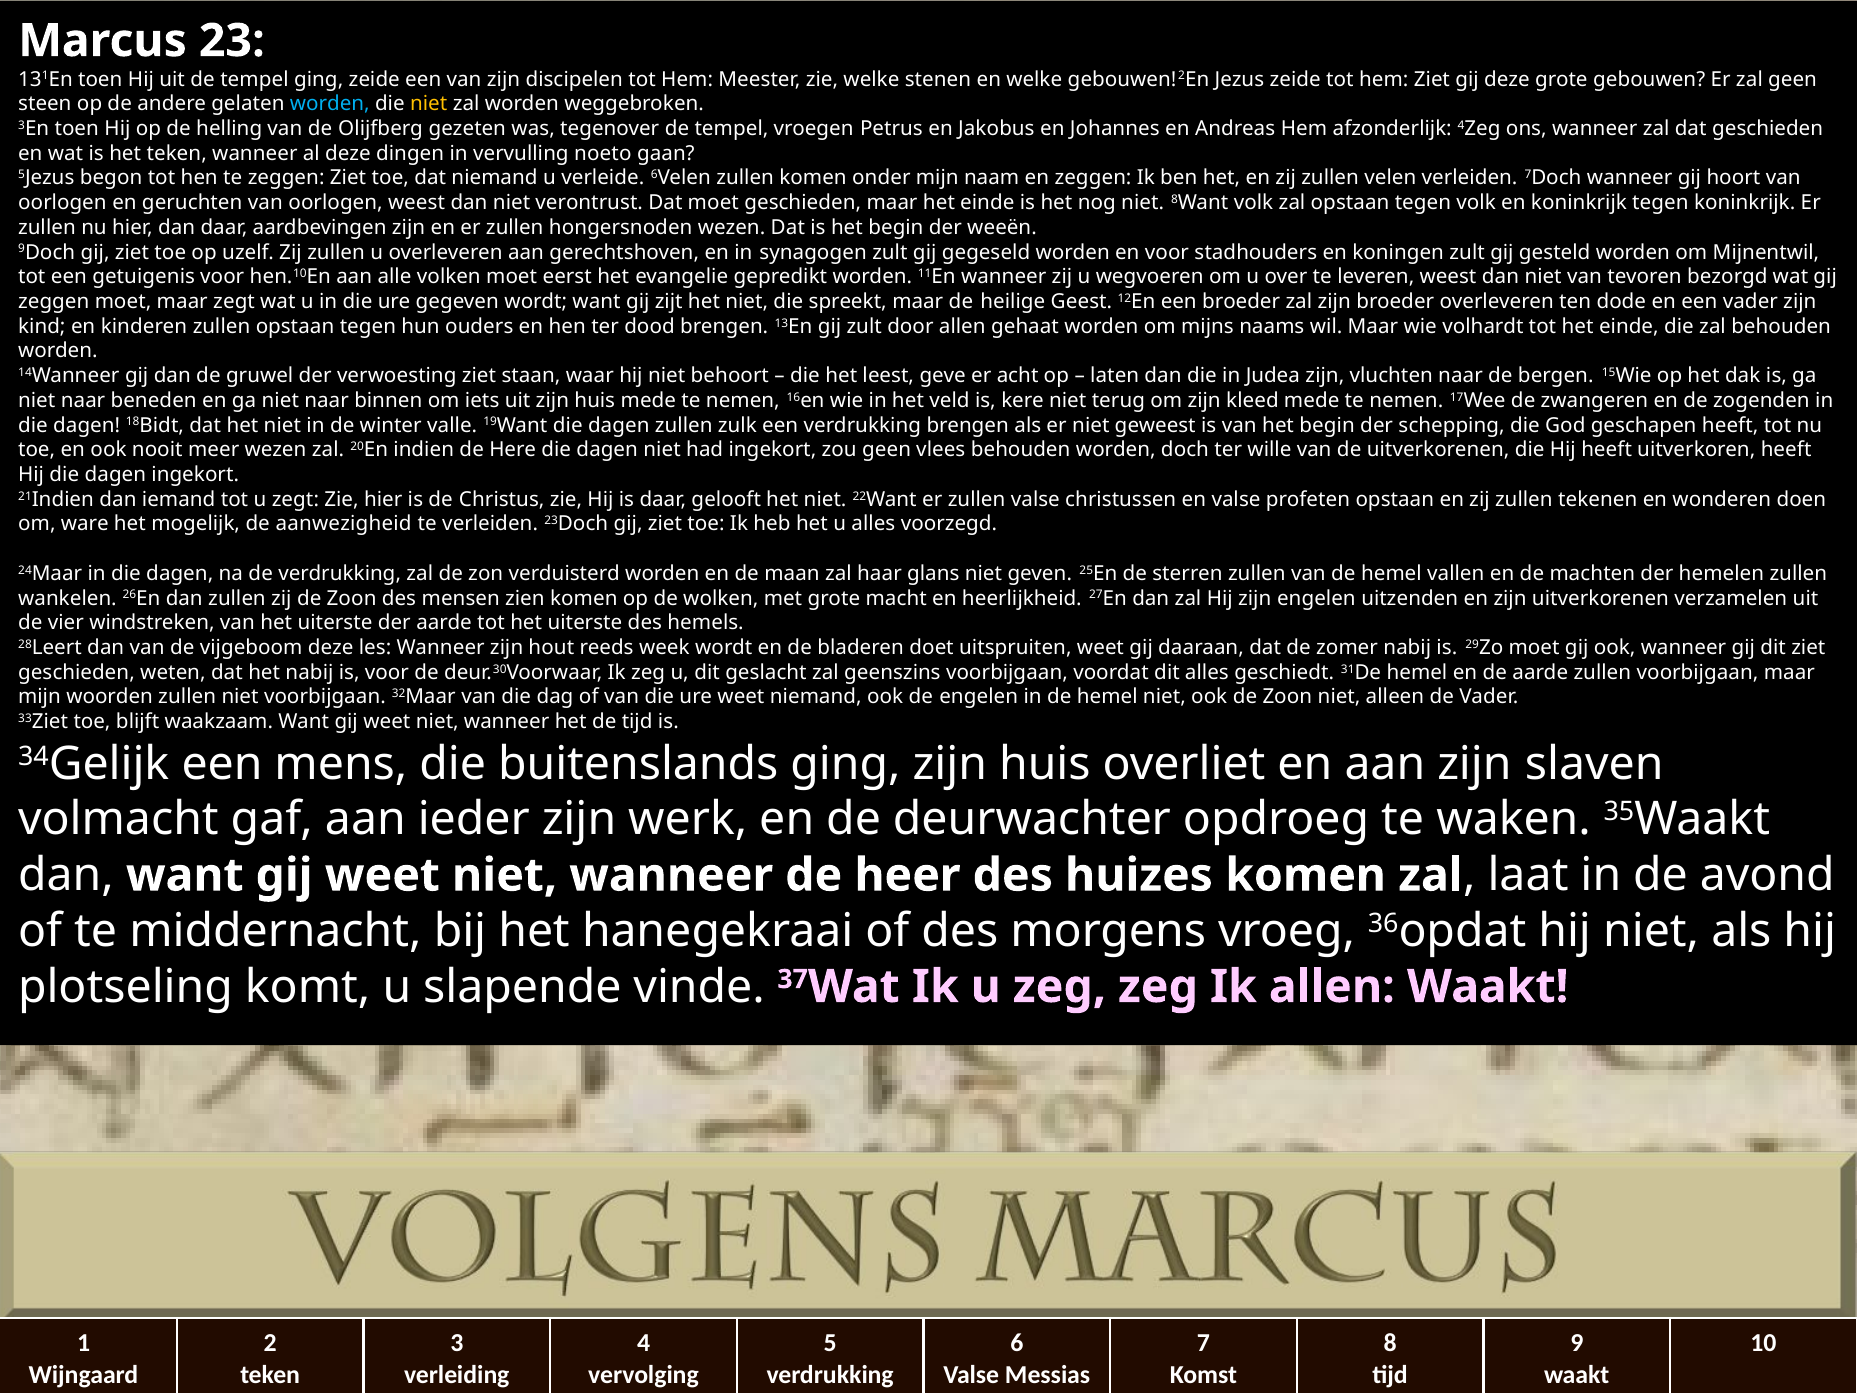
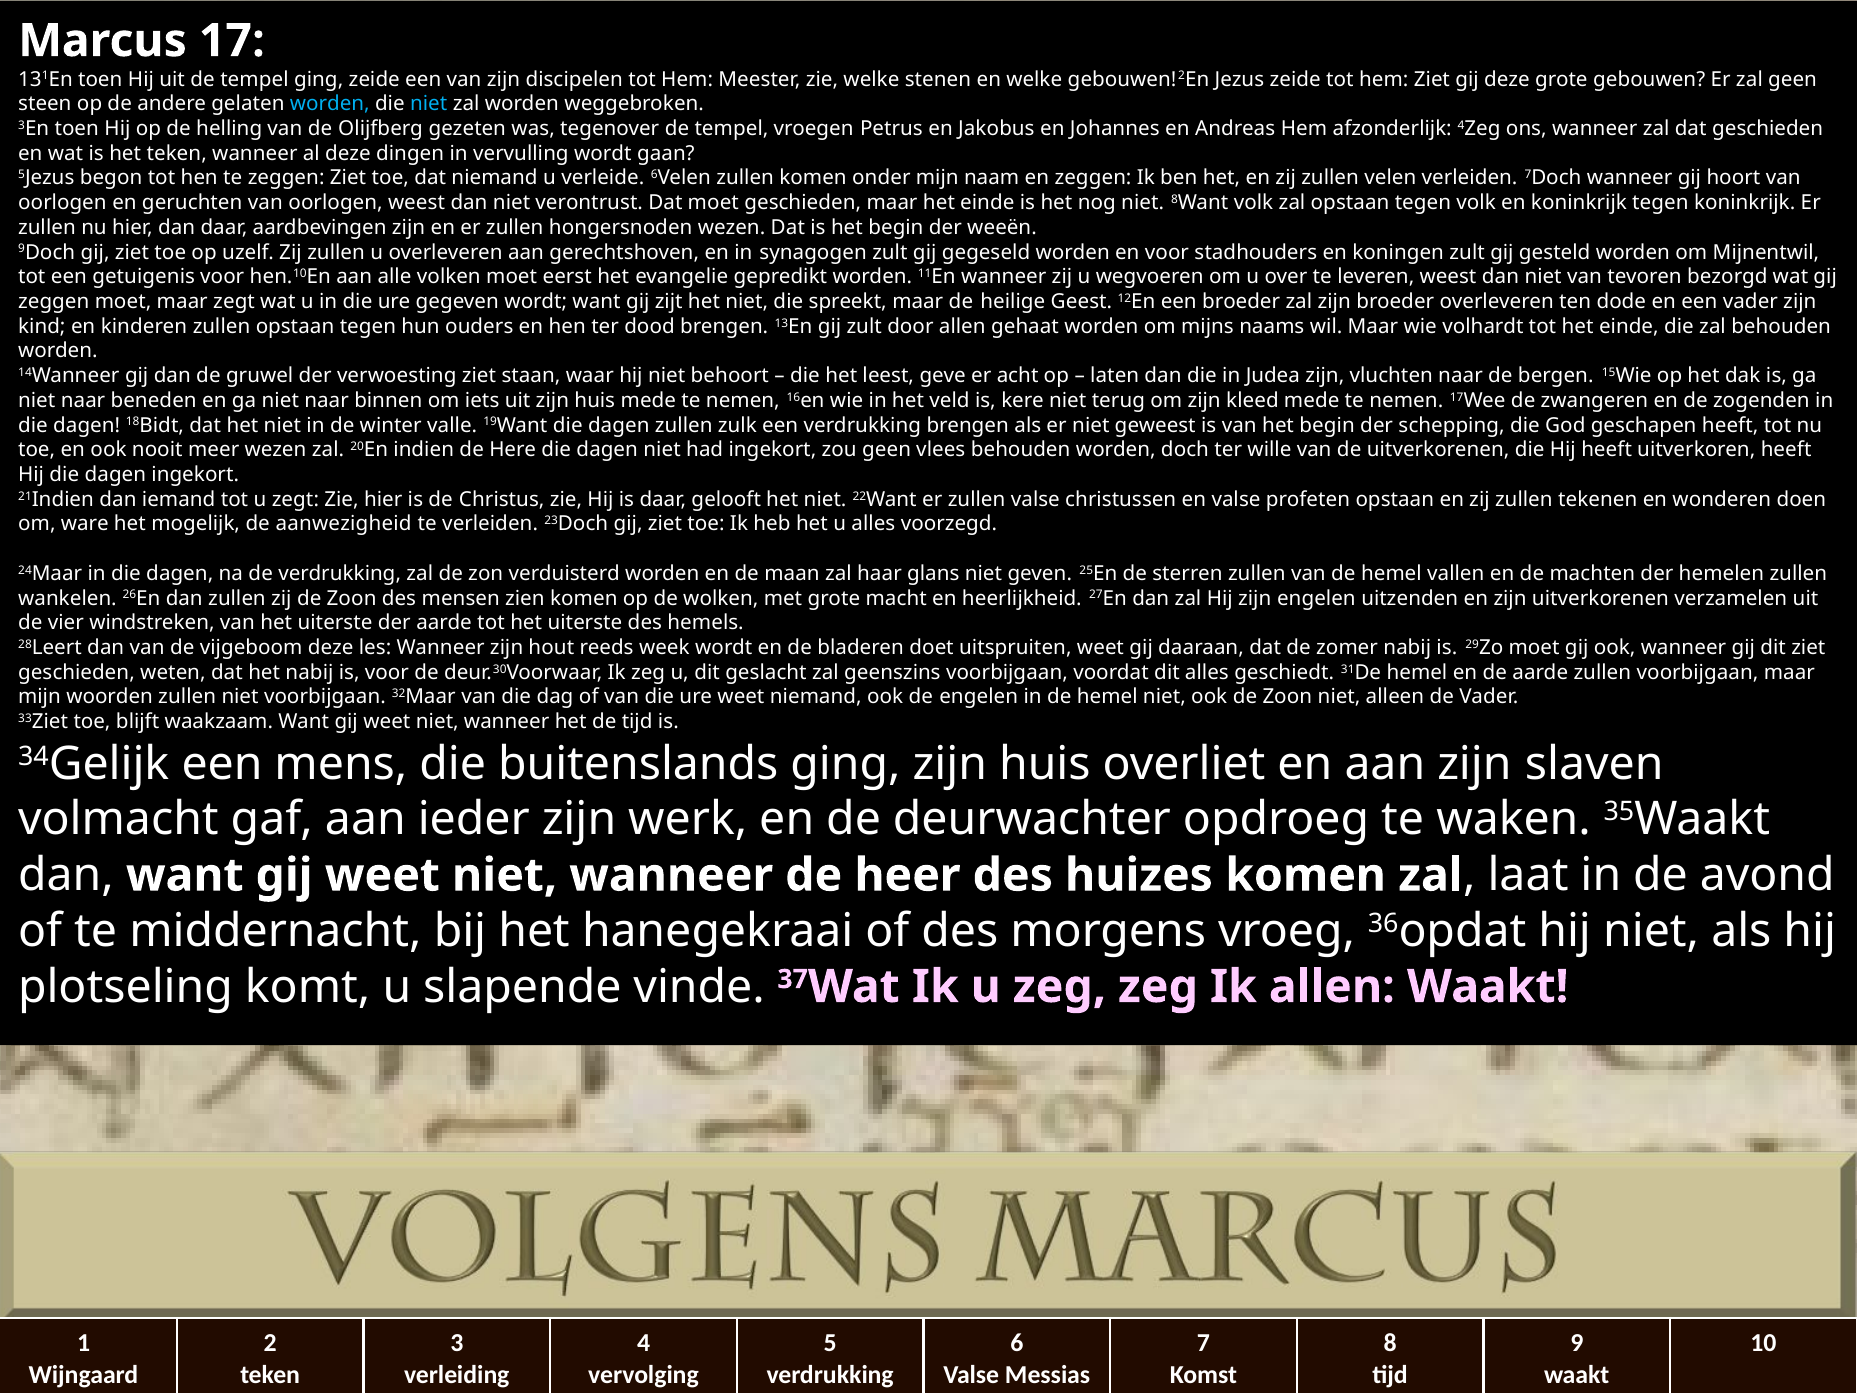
23: 23 -> 17
niet at (429, 104) colour: yellow -> light blue
vervulling noeto: noeto -> wordt
